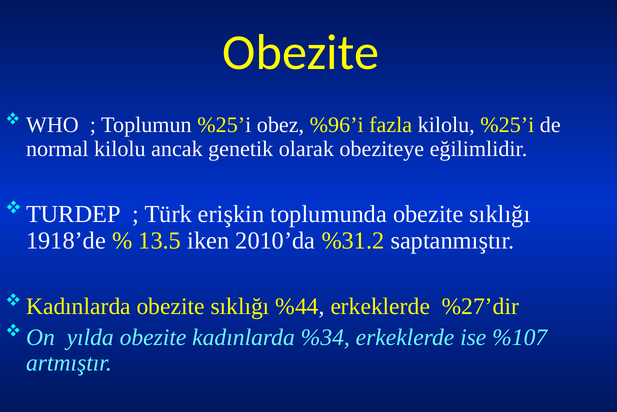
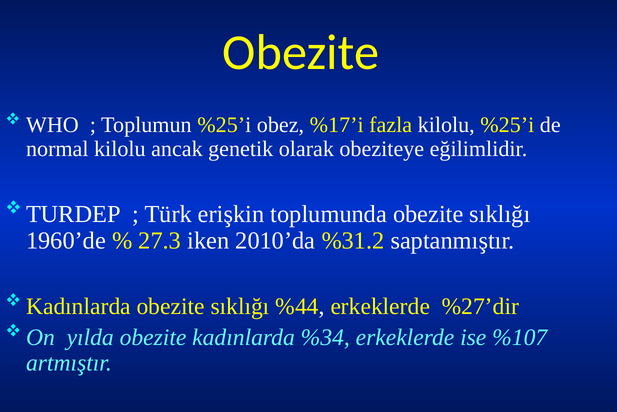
%96’i: %96’i -> %17’i
1918’de: 1918’de -> 1960’de
13.5: 13.5 -> 27.3
